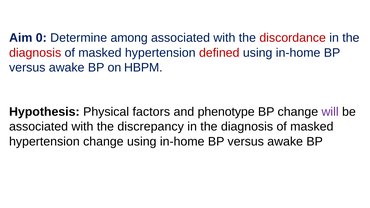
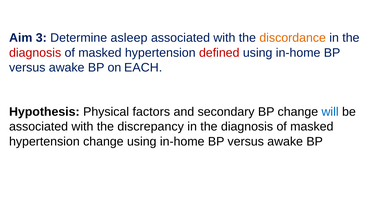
0: 0 -> 3
among: among -> asleep
discordance colour: red -> orange
HBPM: HBPM -> EACH
phenotype: phenotype -> secondary
will colour: purple -> blue
